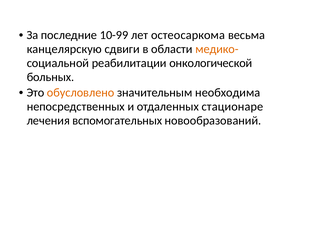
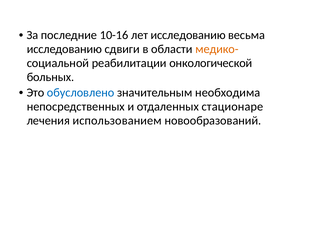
10-99: 10-99 -> 10-16
лет остеосаркома: остеосаркома -> исследованию
канцелярскую at (64, 49): канцелярскую -> исследованию
обусловлено colour: orange -> blue
вспомогательных: вспомогательных -> использованием
